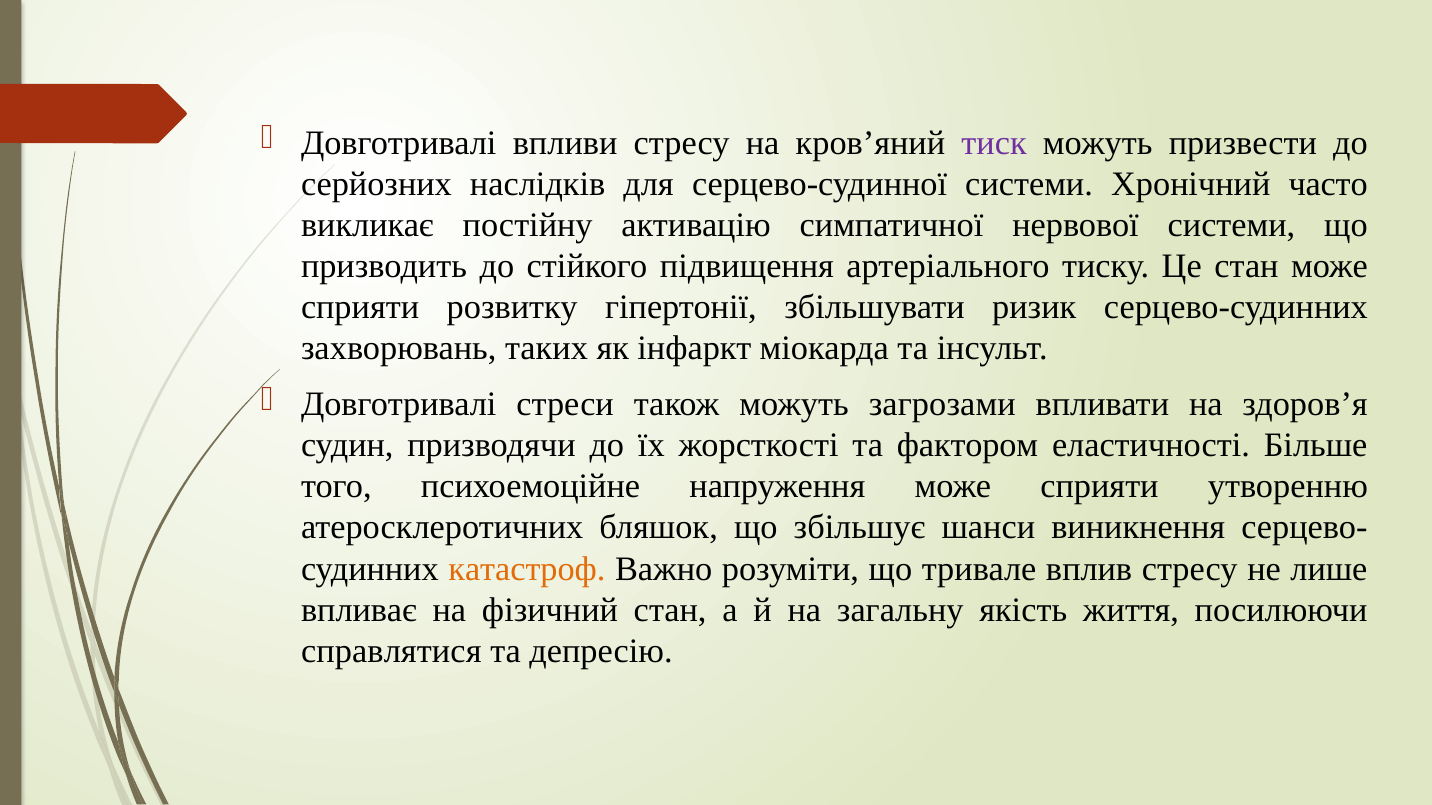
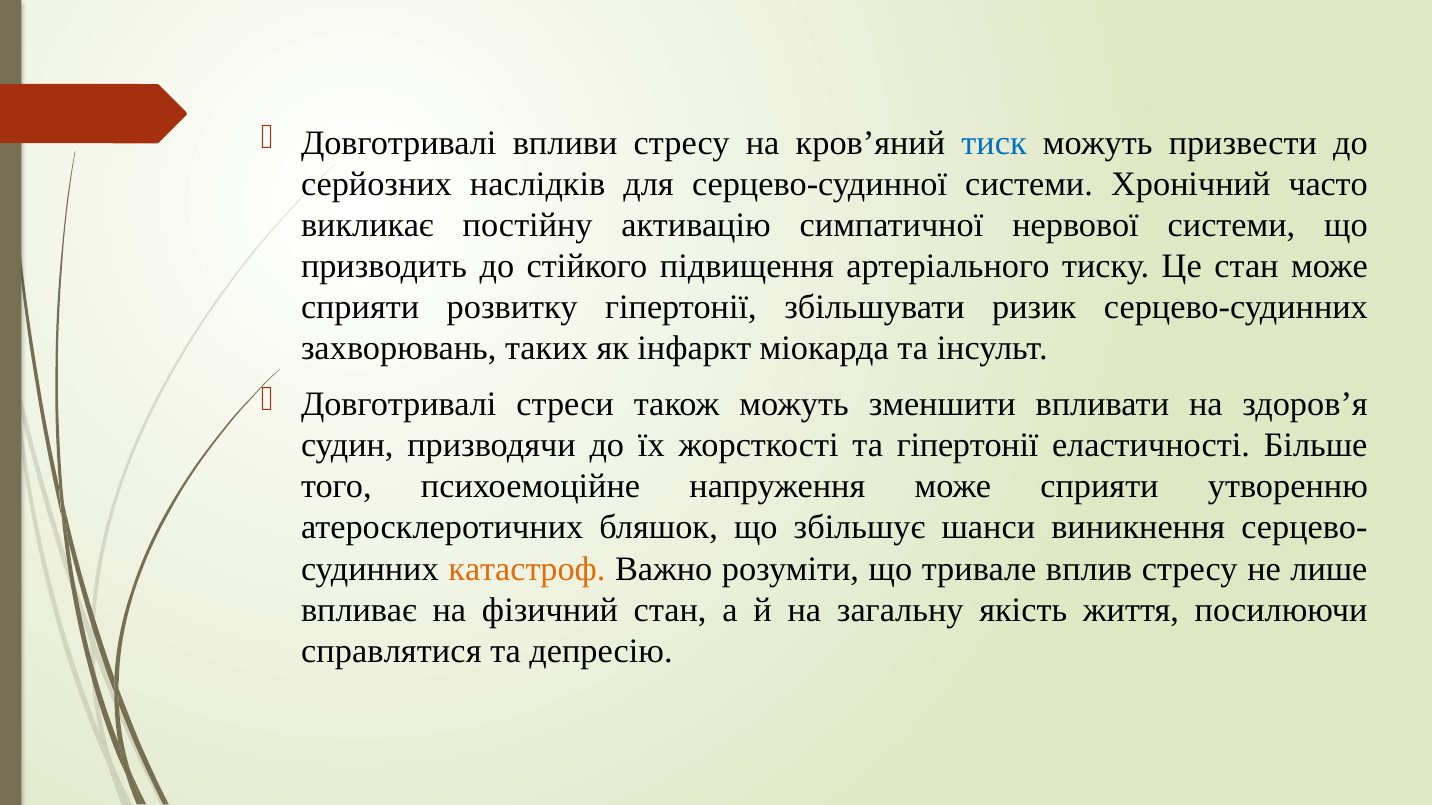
тиск colour: purple -> blue
загрозами: загрозами -> зменшити
та фактором: фактором -> гіпертонії
